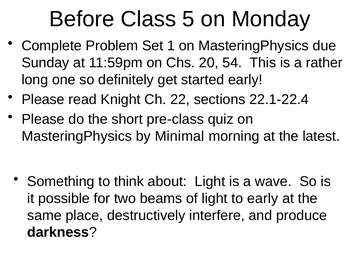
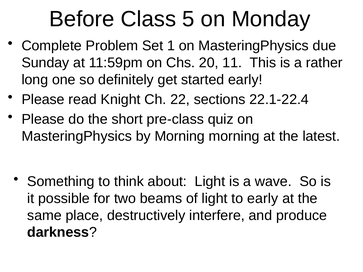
54: 54 -> 11
by Minimal: Minimal -> Morning
